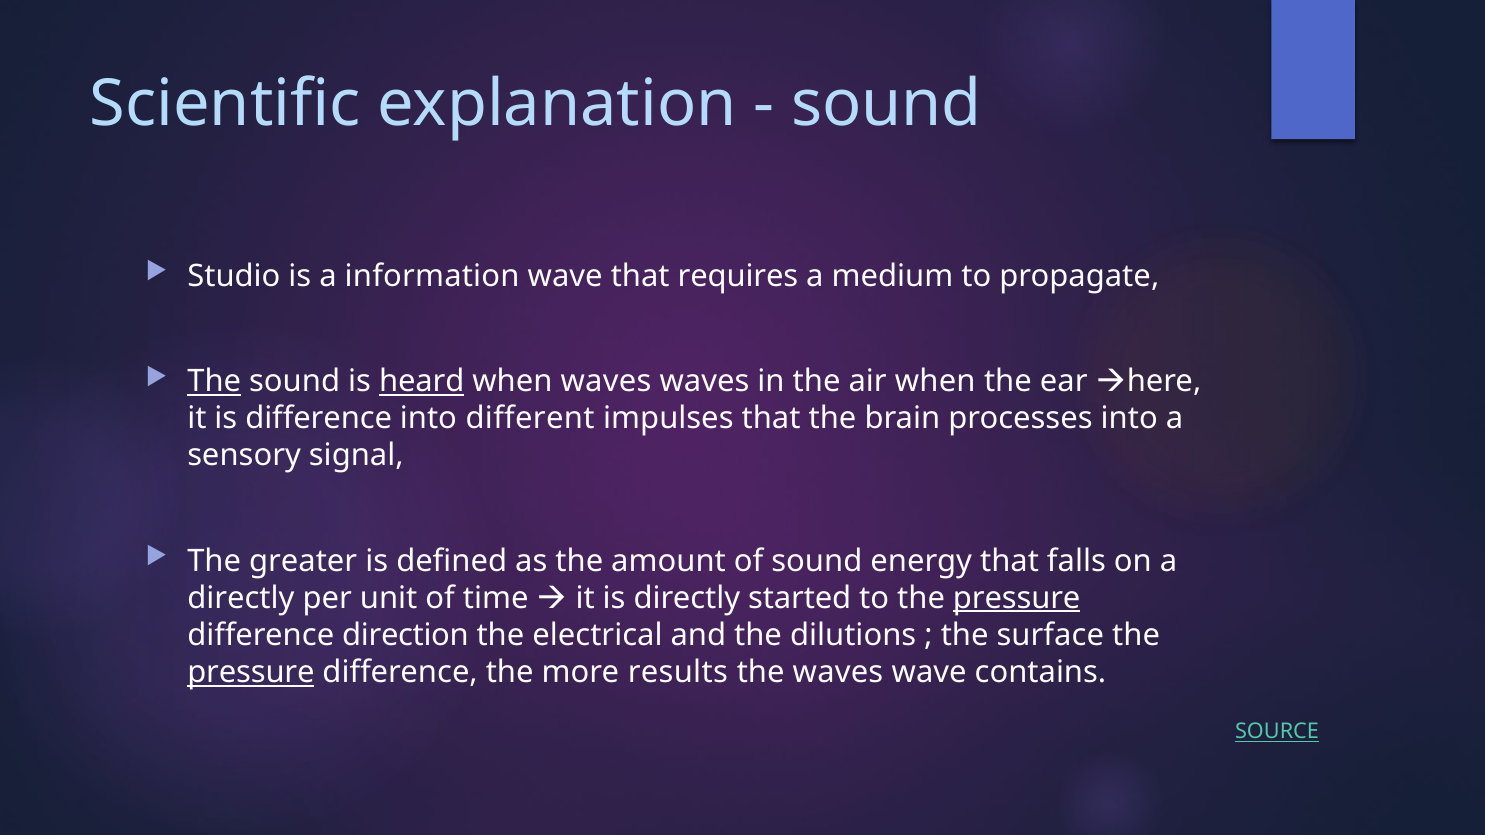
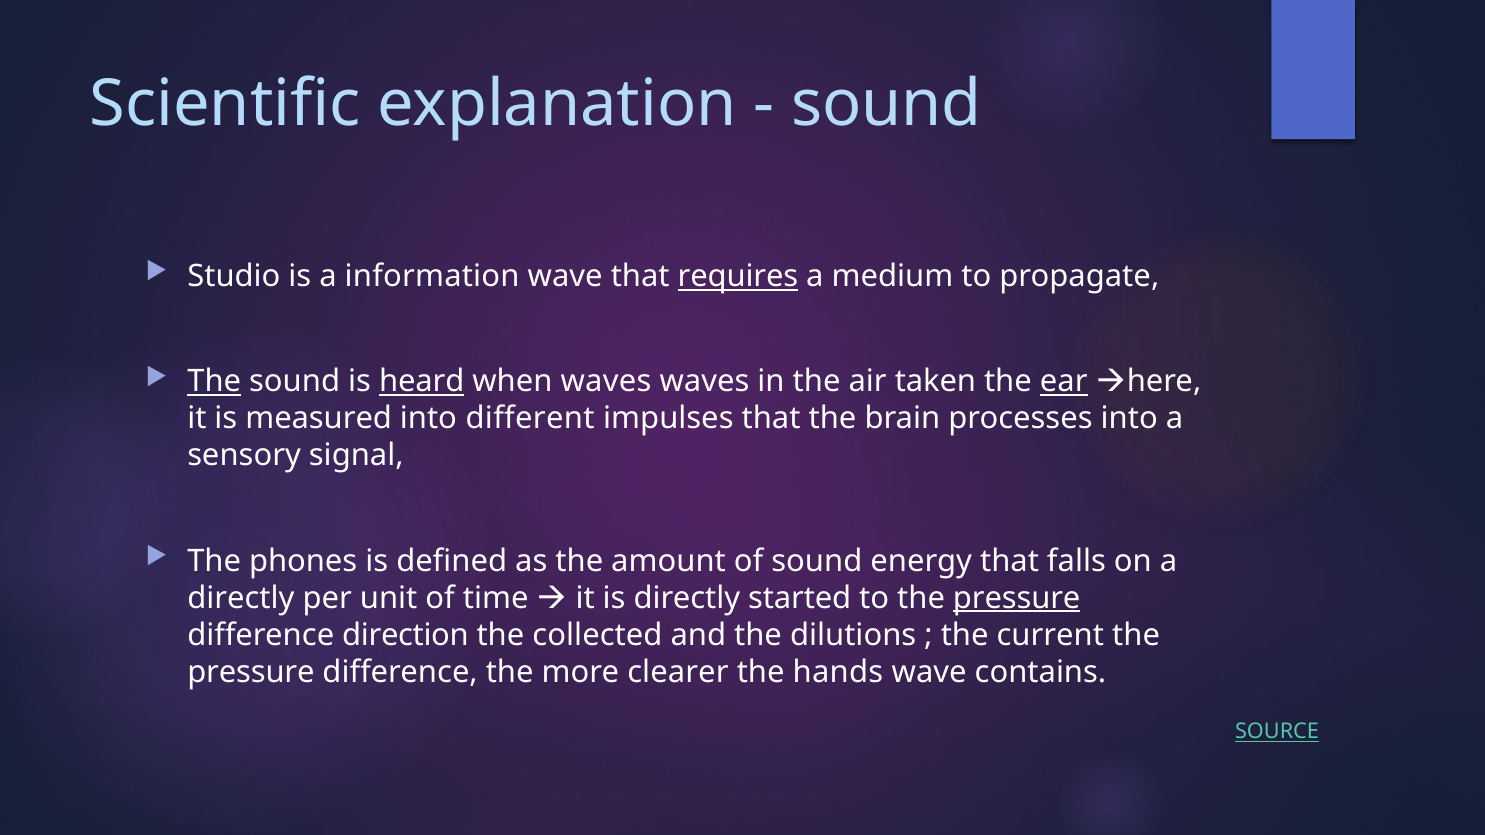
requires underline: none -> present
air when: when -> taken
ear underline: none -> present
is difference: difference -> measured
greater: greater -> phones
electrical: electrical -> collected
surface: surface -> current
pressure at (251, 673) underline: present -> none
results: results -> clearer
the waves: waves -> hands
